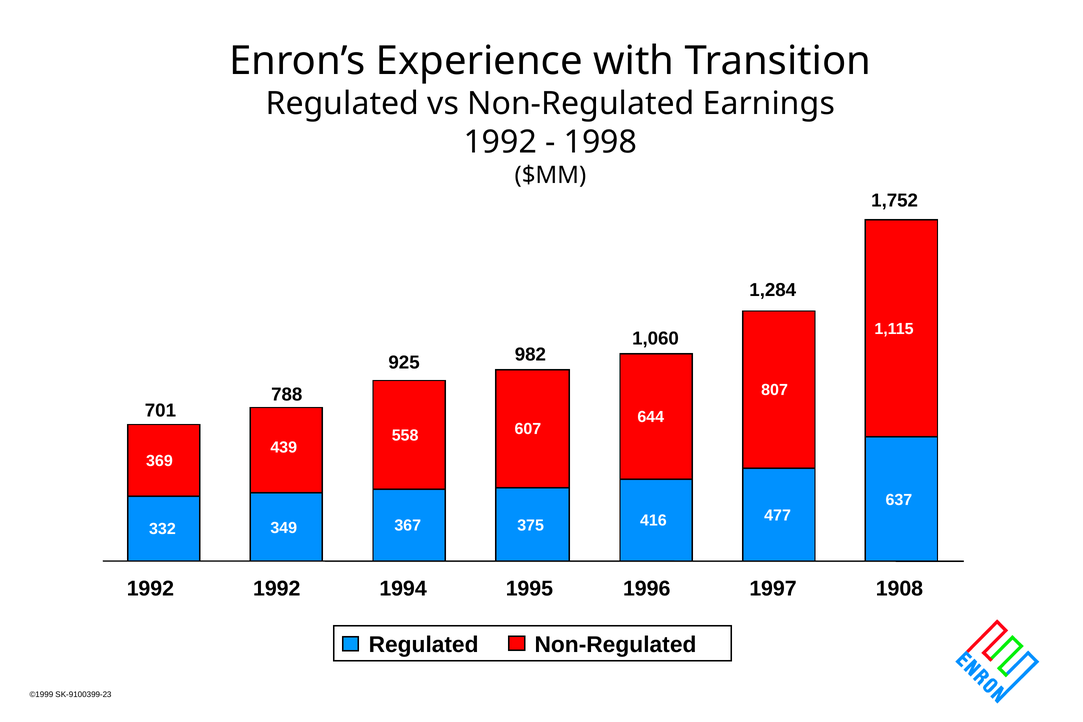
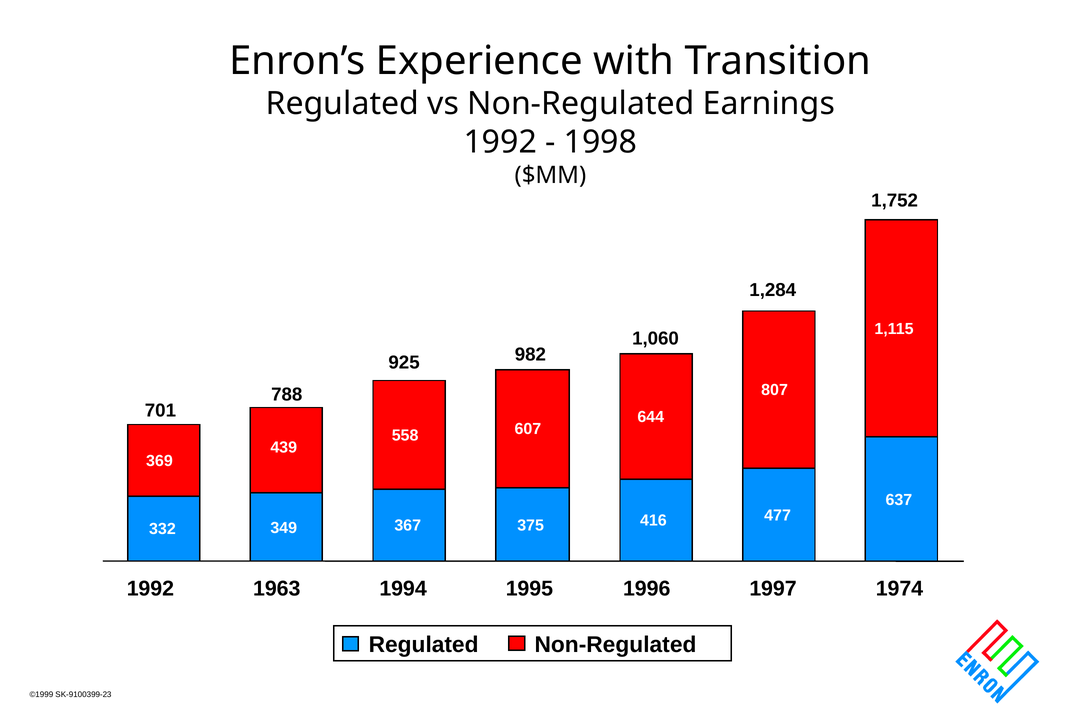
1992 1992: 1992 -> 1963
1908: 1908 -> 1974
